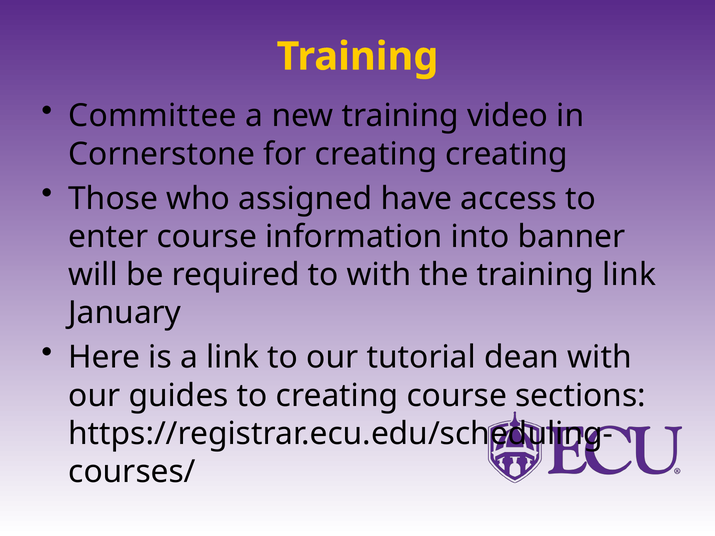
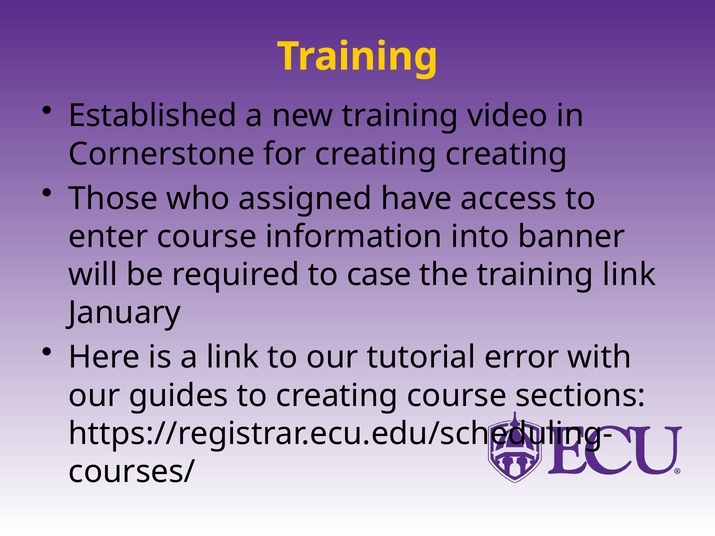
Committee: Committee -> Established
to with: with -> case
dean: dean -> error
